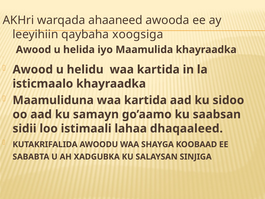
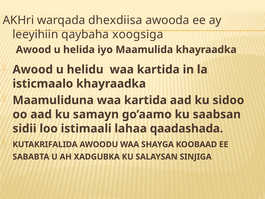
ahaaneed: ahaaneed -> dhexdiisa
dhaqaaleed: dhaqaaleed -> qaadashada
